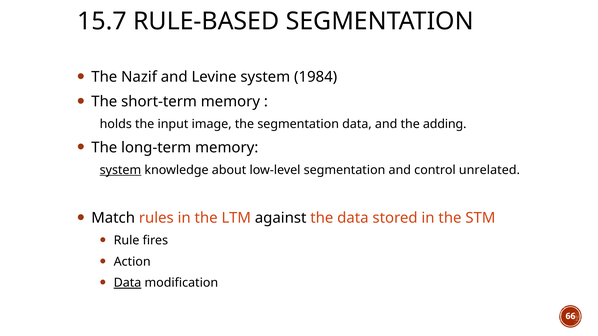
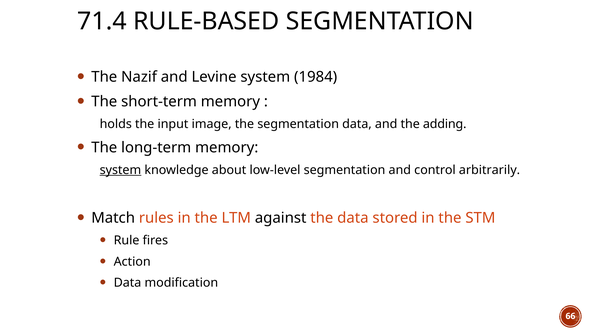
15.7: 15.7 -> 71.4
unrelated: unrelated -> arbitrarily
Data at (127, 283) underline: present -> none
